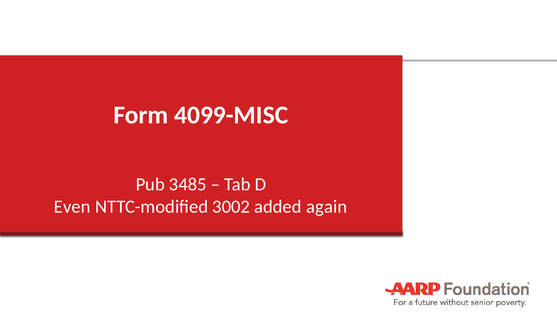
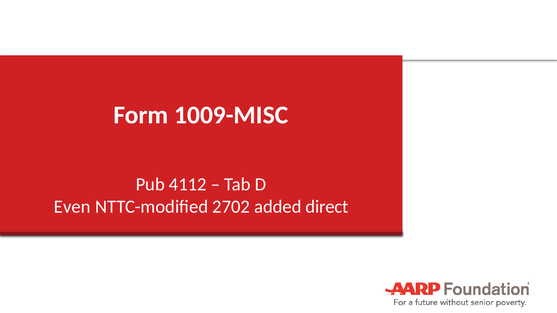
4099-MISC: 4099-MISC -> 1009-MISC
3485: 3485 -> 4112
3002: 3002 -> 2702
again: again -> direct
